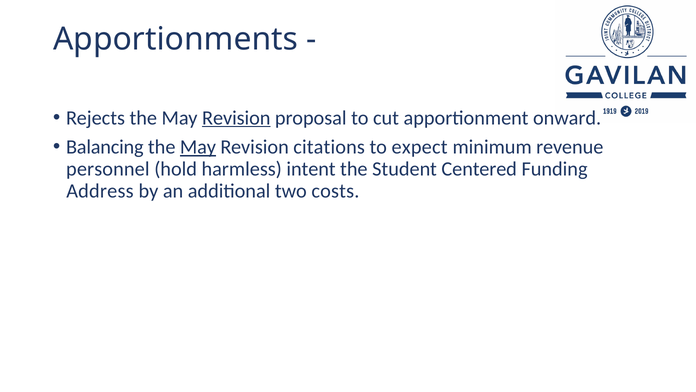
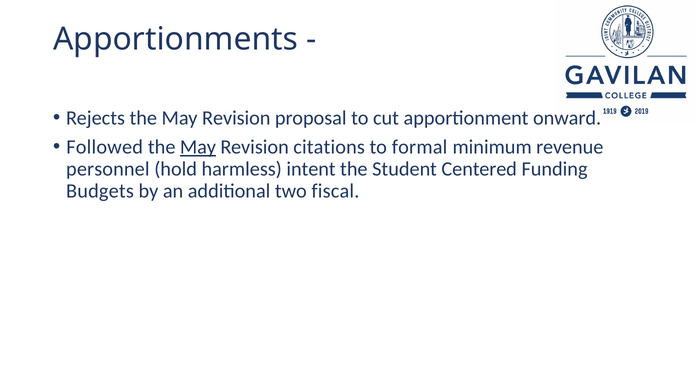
Revision at (236, 118) underline: present -> none
Balancing: Balancing -> Followed
expect: expect -> formal
Address: Address -> Budgets
costs: costs -> fiscal
